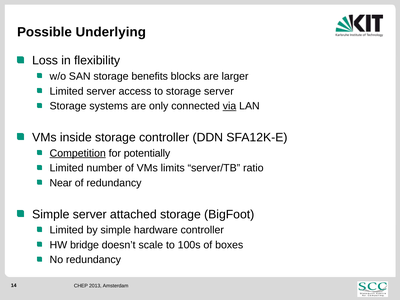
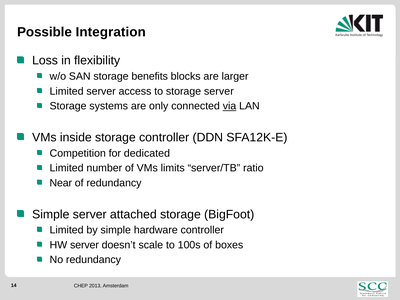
Underlying: Underlying -> Integration
Competition underline: present -> none
potentially: potentially -> dedicated
HW bridge: bridge -> server
